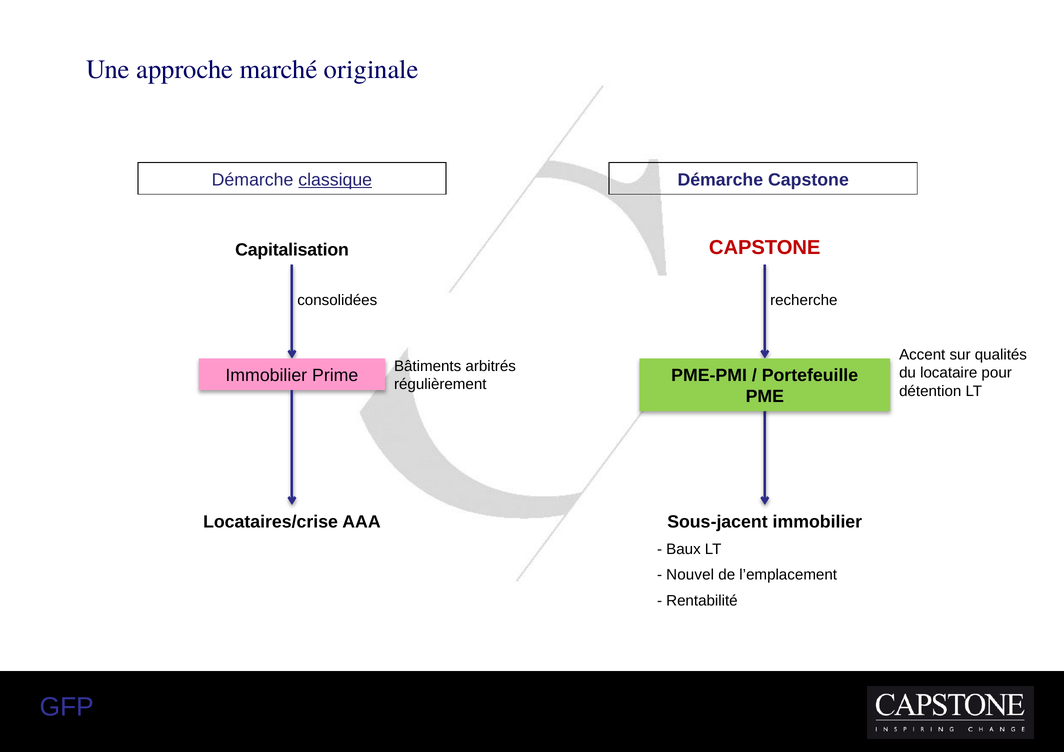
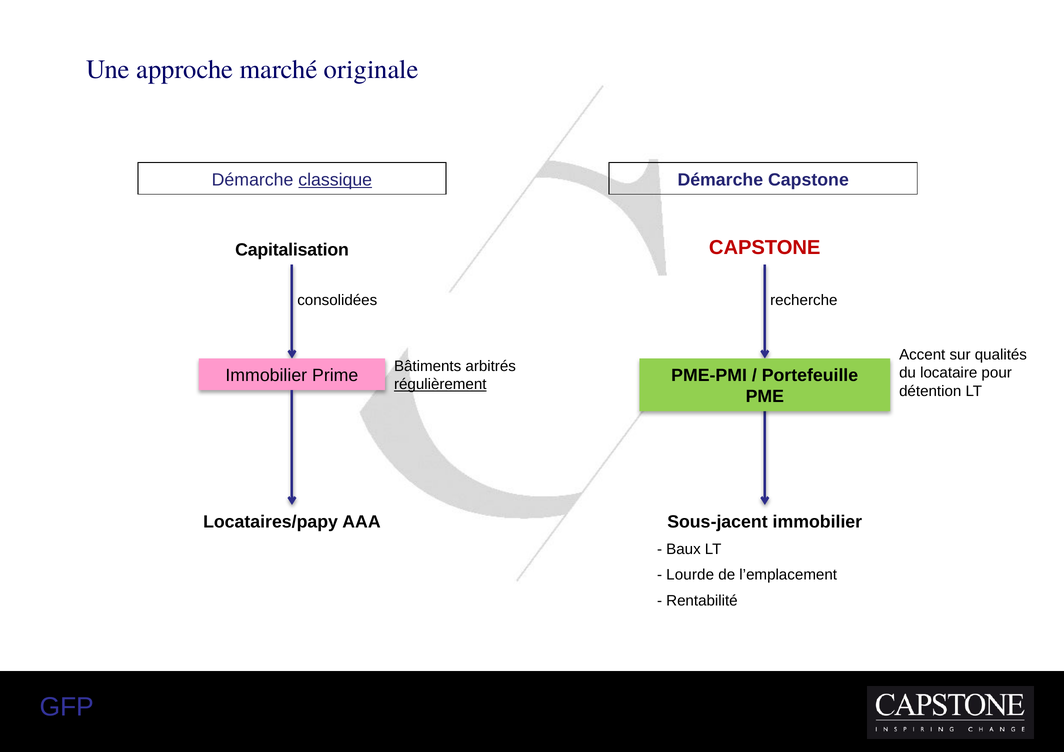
régulièrement underline: none -> present
Locataires/crise: Locataires/crise -> Locataires/papy
Nouvel: Nouvel -> Lourde
